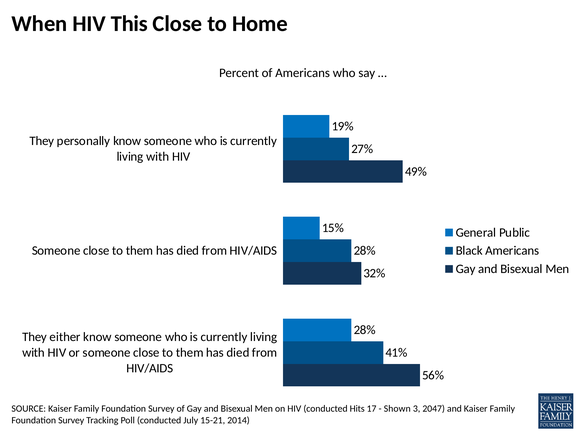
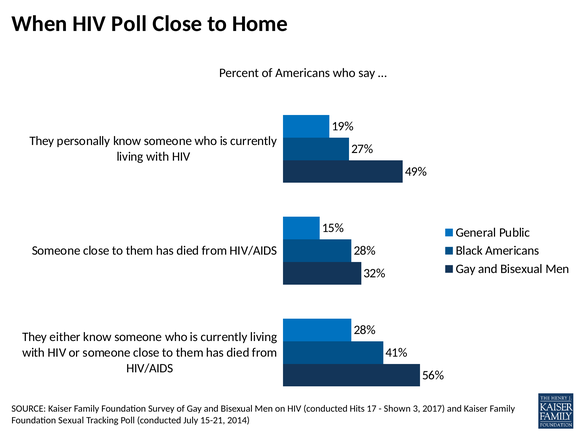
HIV This: This -> Poll
2047: 2047 -> 2017
Survey at (71, 420): Survey -> Sexual
